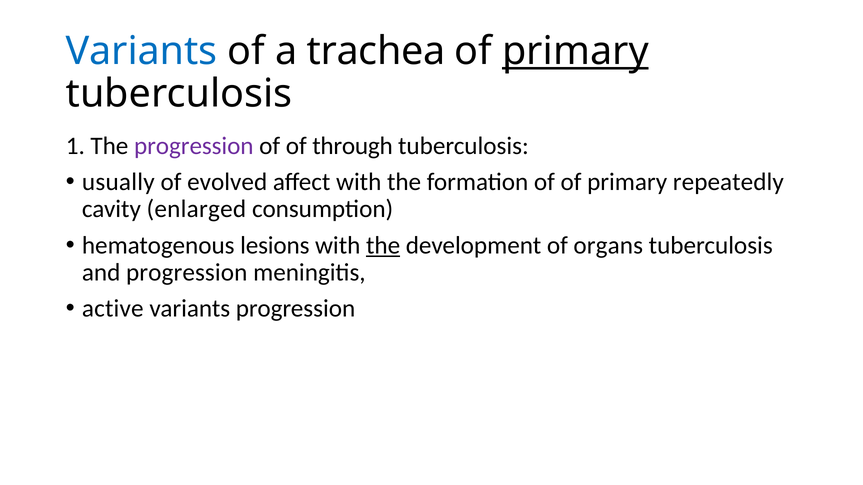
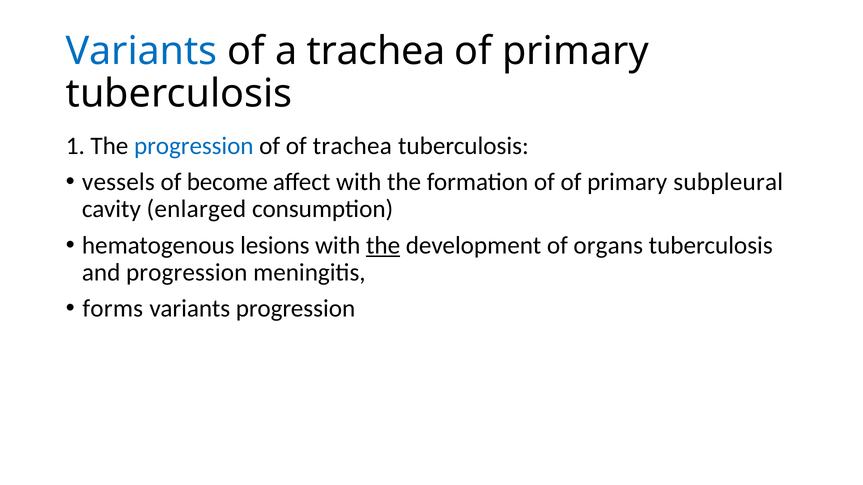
primary at (575, 51) underline: present -> none
progression at (194, 146) colour: purple -> blue
of through: through -> trachea
usually: usually -> vessels
evolved: evolved -> become
repeatedly: repeatedly -> subpleural
active: active -> forms
